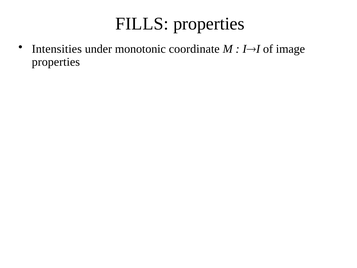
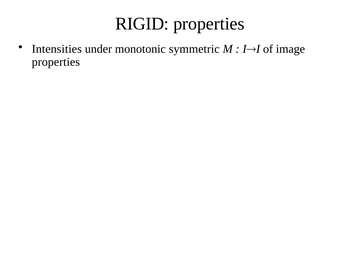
FILLS: FILLS -> RIGID
coordinate: coordinate -> symmetric
